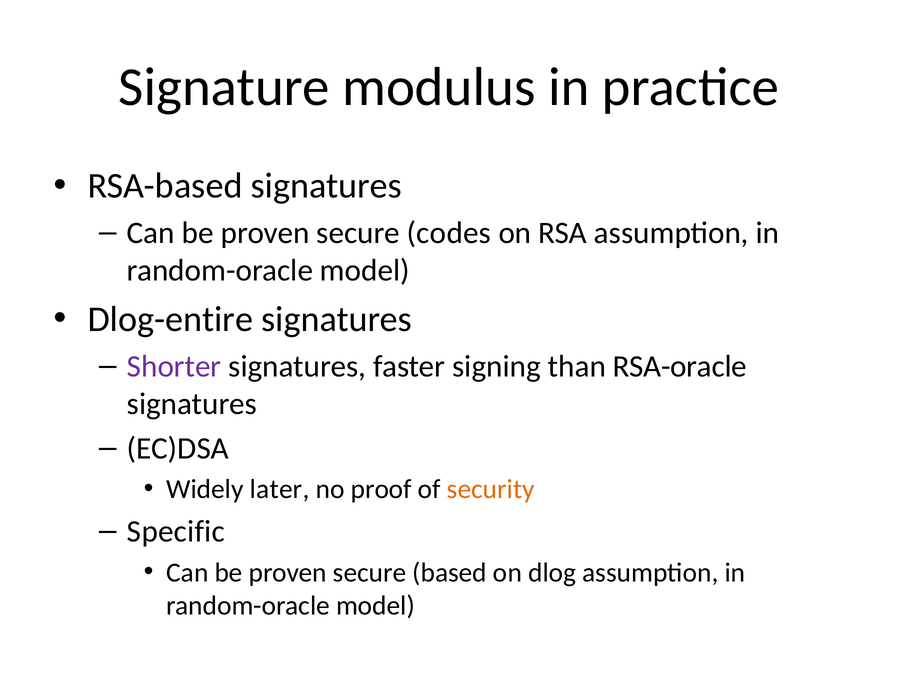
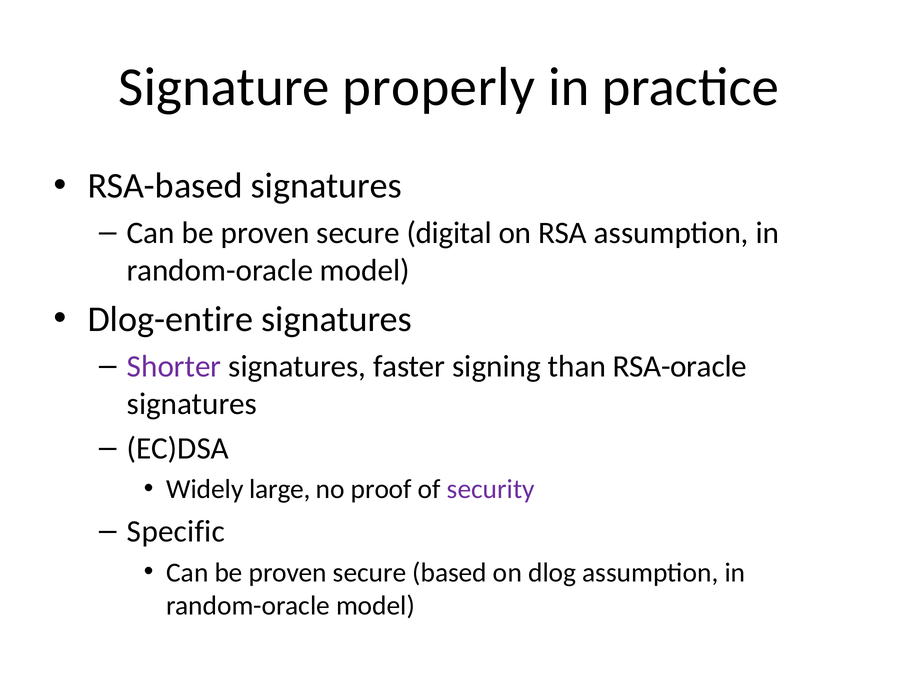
modulus: modulus -> properly
codes: codes -> digital
later: later -> large
security colour: orange -> purple
